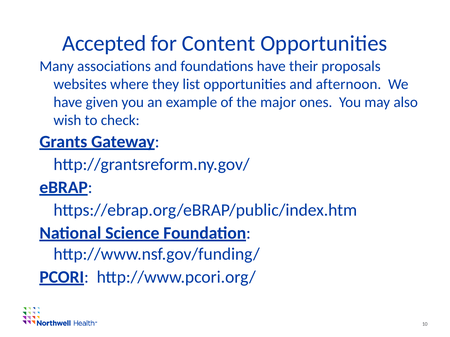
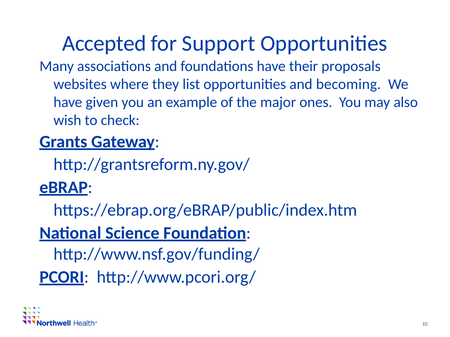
Content: Content -> Support
afternoon: afternoon -> becoming
